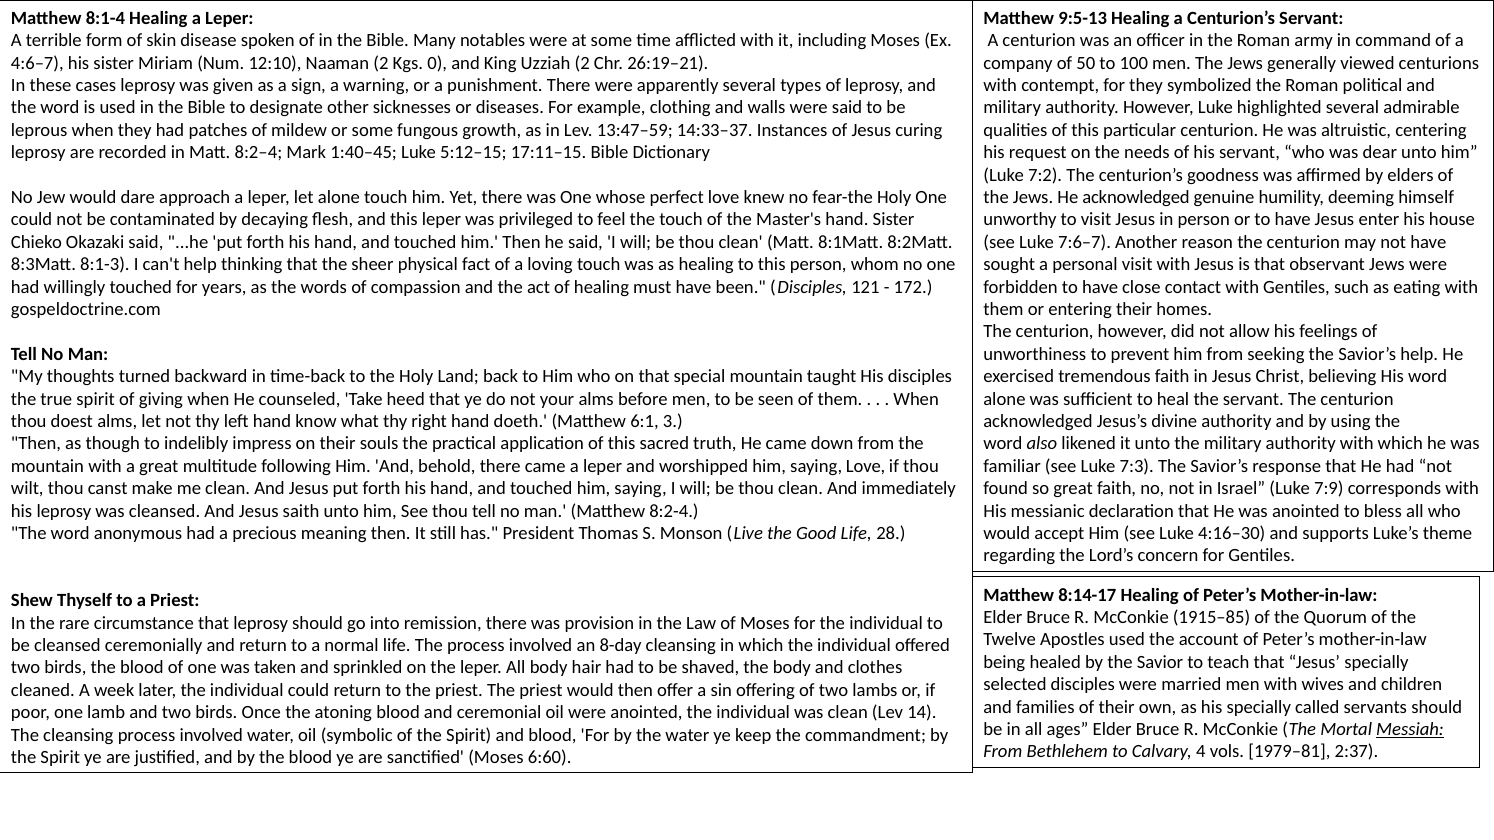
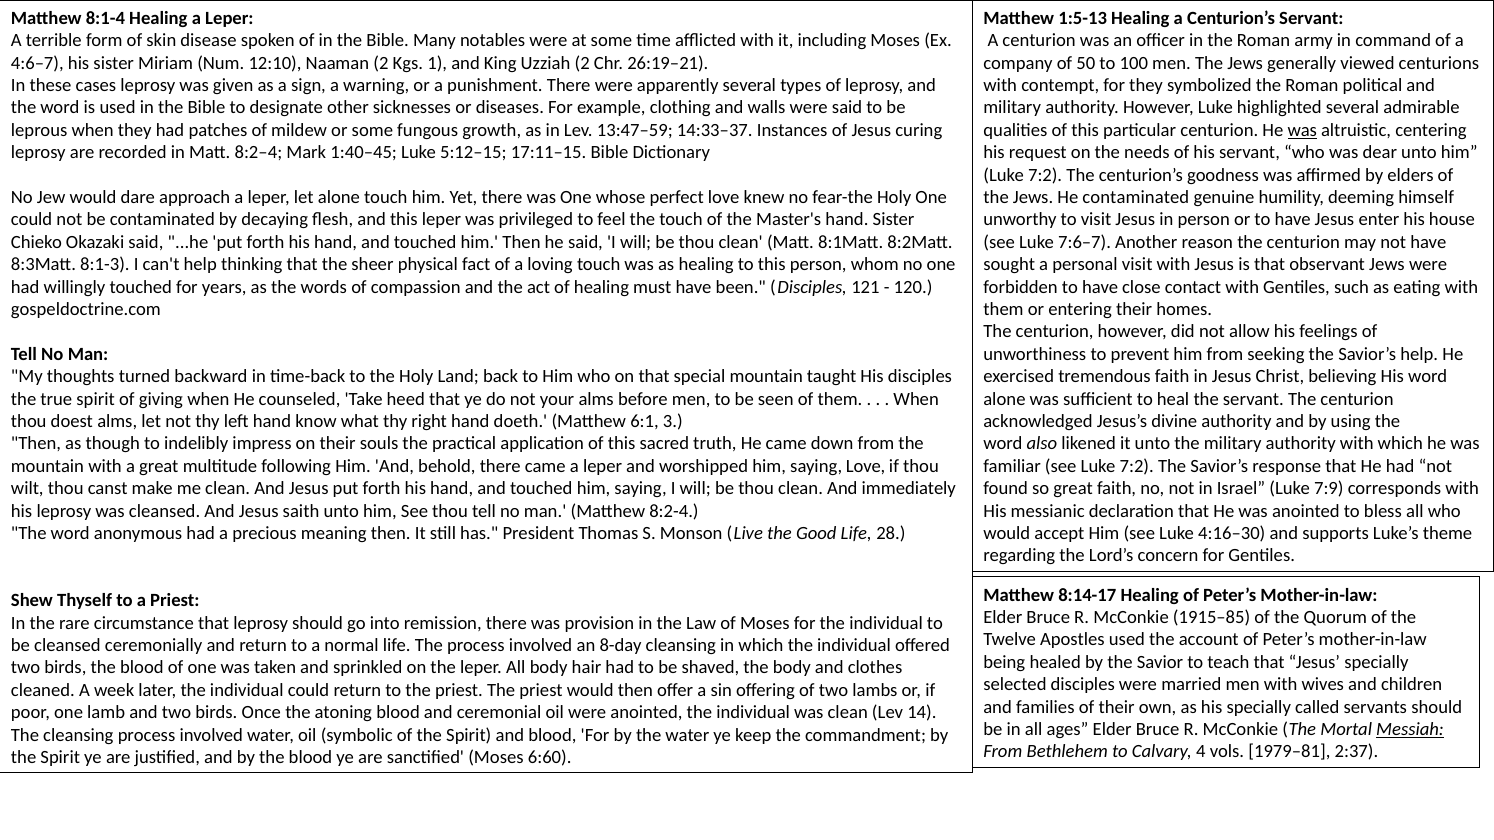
9:5-13: 9:5-13 -> 1:5-13
0: 0 -> 1
was at (1302, 130) underline: none -> present
He acknowledged: acknowledged -> contaminated
172: 172 -> 120
see Luke 7:3: 7:3 -> 7:2
